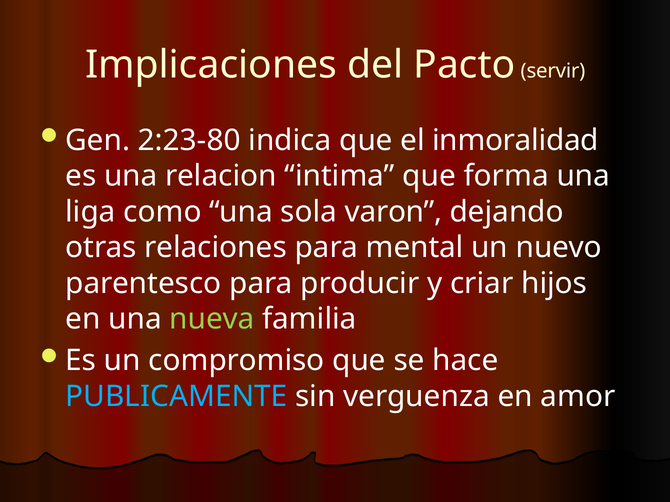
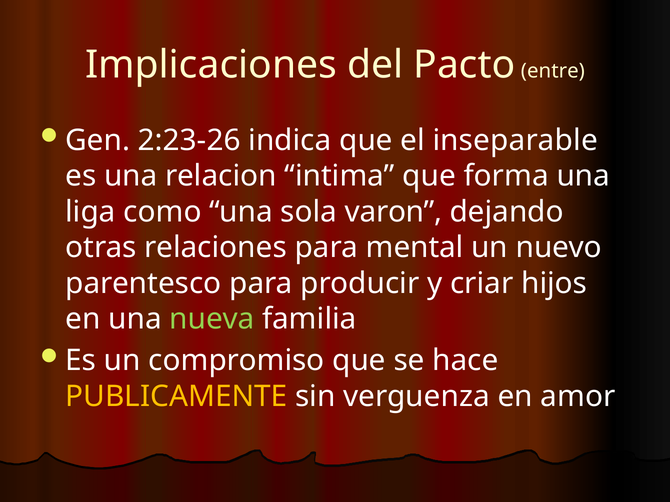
servir: servir -> entre
2:23-80: 2:23-80 -> 2:23-26
inmoralidad: inmoralidad -> inseparable
PUBLICAMENTE colour: light blue -> yellow
